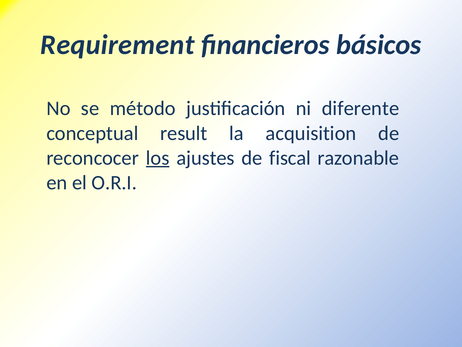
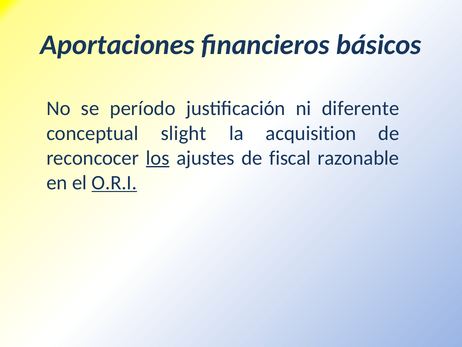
Requirement: Requirement -> Aportaciones
método: método -> período
result: result -> slight
O.R.I underline: none -> present
